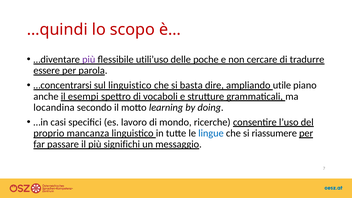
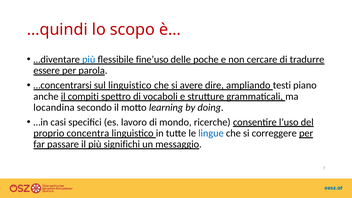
più at (89, 59) colour: purple -> blue
utili’uso: utili’uso -> fine’uso
basta: basta -> avere
utile: utile -> testi
esempi: esempi -> compiti
mancanza: mancanza -> concentra
riassumere: riassumere -> correggere
